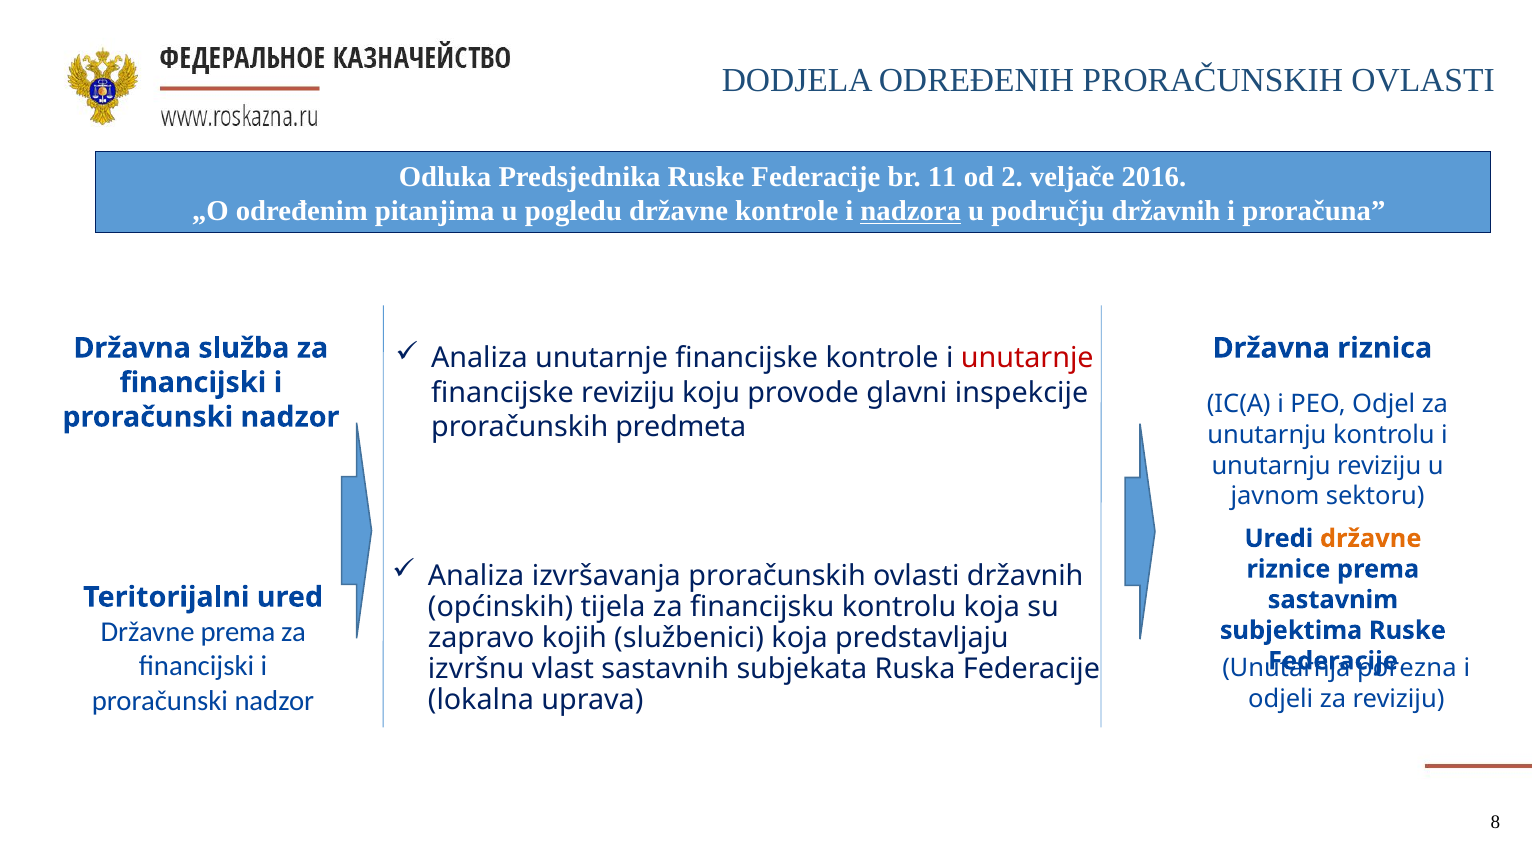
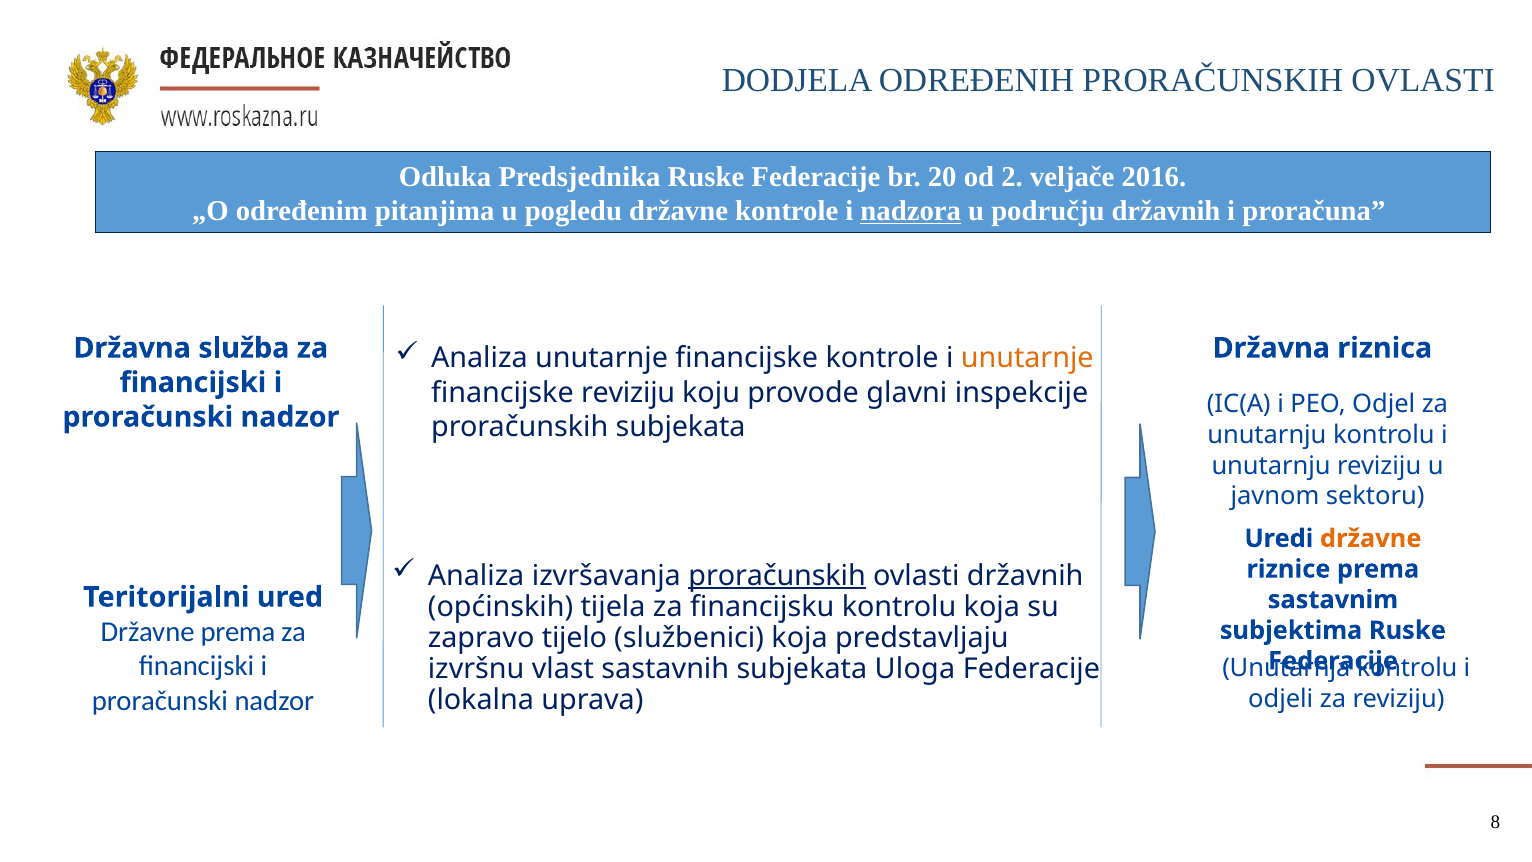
11: 11 -> 20
unutarnje at (1027, 358) colour: red -> orange
proračunskih predmeta: predmeta -> subjekata
proračunskih at (777, 576) underline: none -> present
kojih: kojih -> tijelo
Ruska: Ruska -> Uloga
porezna at (1407, 668): porezna -> kontrolu
